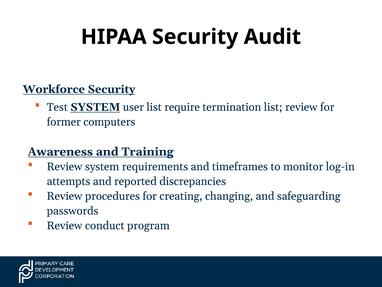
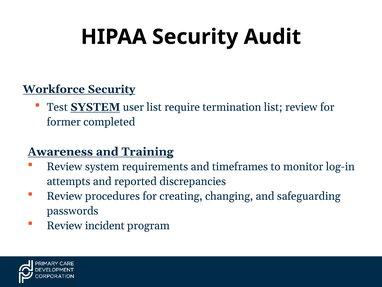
computers: computers -> completed
conduct: conduct -> incident
